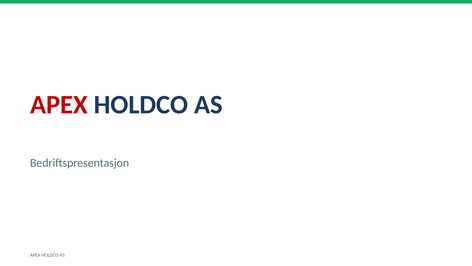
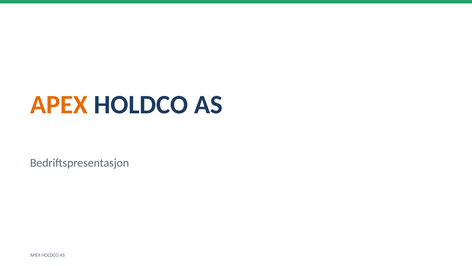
APEX at (59, 105) colour: red -> orange
